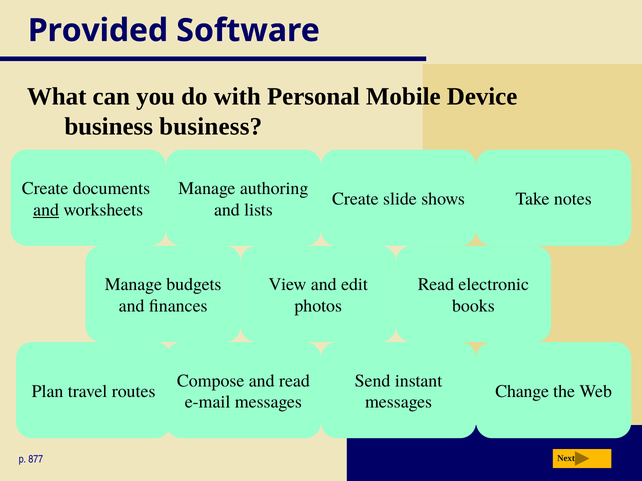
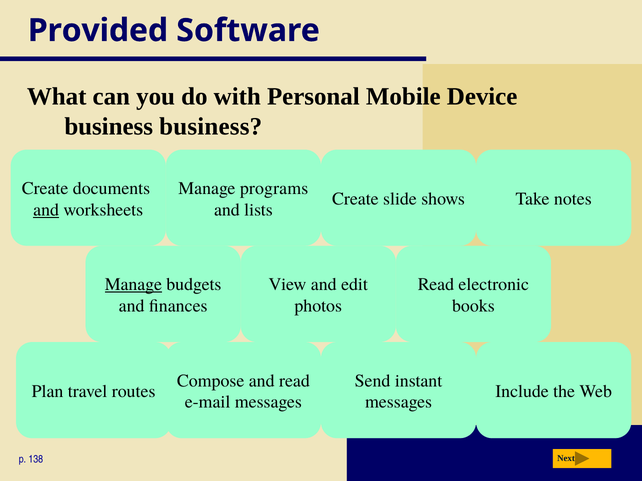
authoring: authoring -> programs
Manage at (133, 285) underline: none -> present
Change: Change -> Include
877: 877 -> 138
